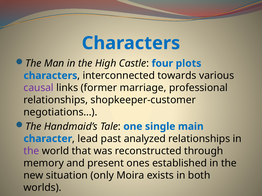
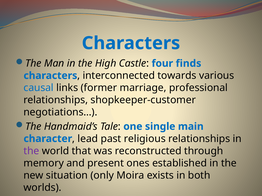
plots: plots -> finds
causal colour: purple -> blue
analyzed: analyzed -> religious
